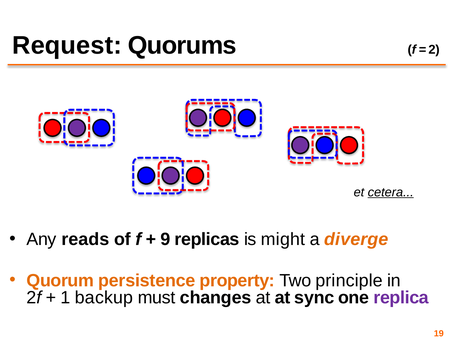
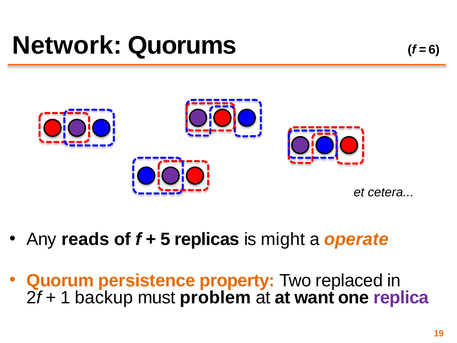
Request: Request -> Network
2: 2 -> 6
cetera underline: present -> none
9: 9 -> 5
diverge: diverge -> operate
principle: principle -> replaced
changes: changes -> problem
sync: sync -> want
